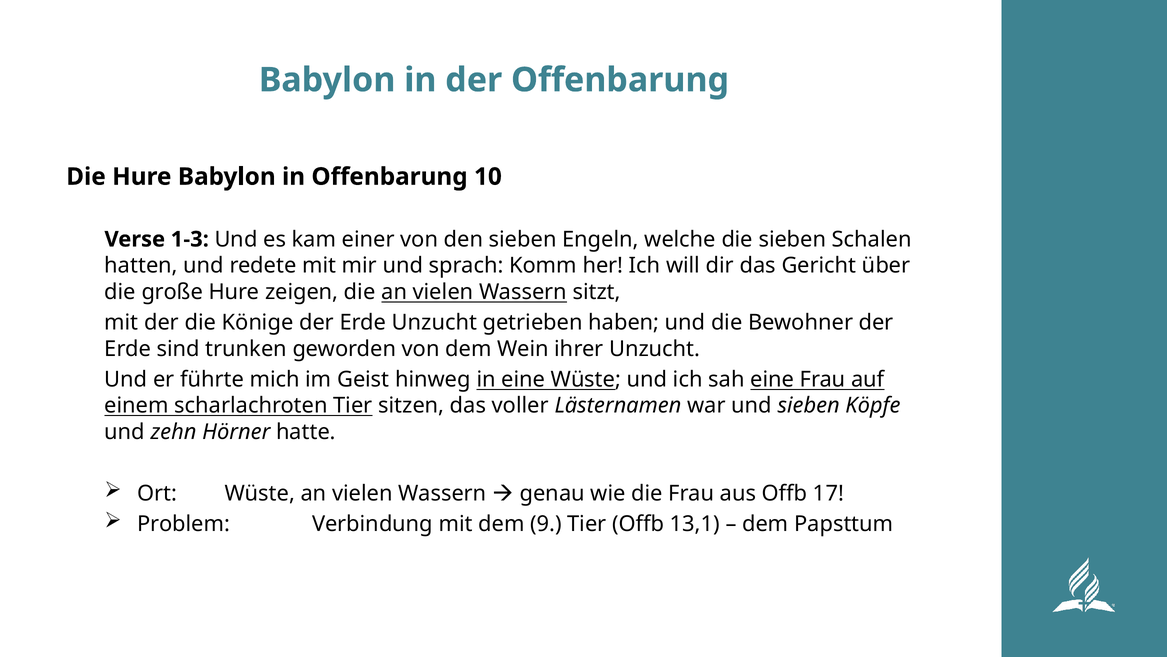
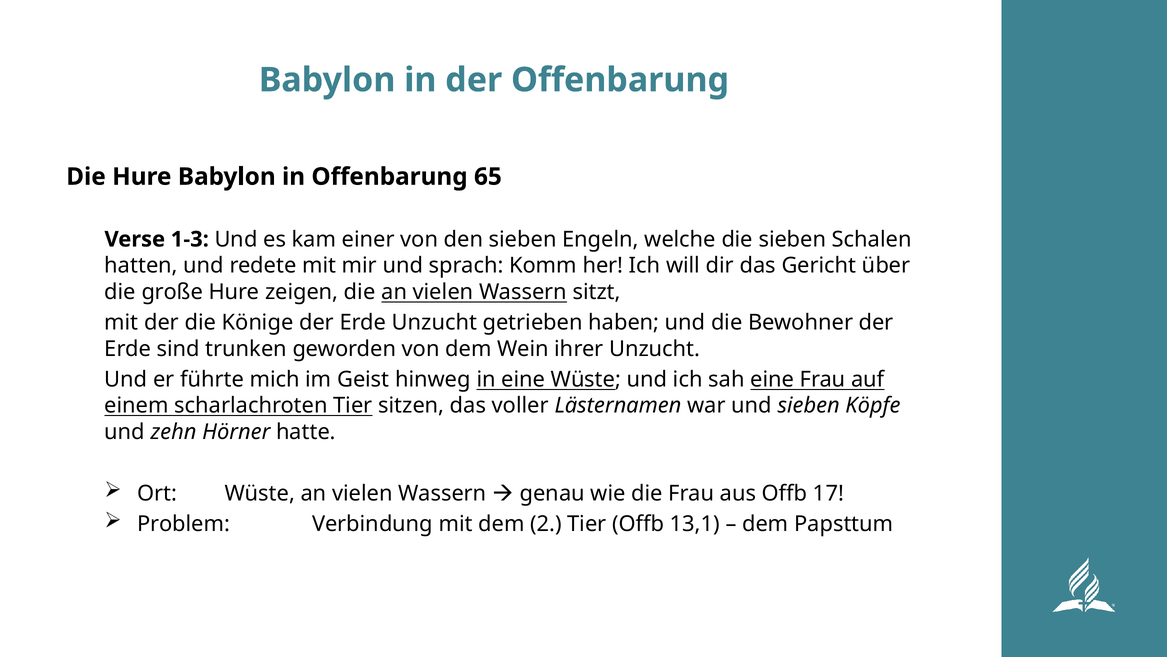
10: 10 -> 65
9: 9 -> 2
